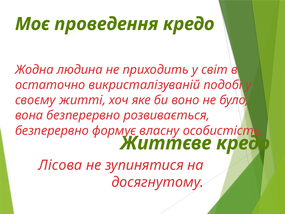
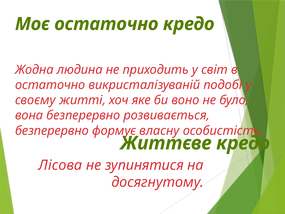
Моє проведення: проведення -> остаточно
